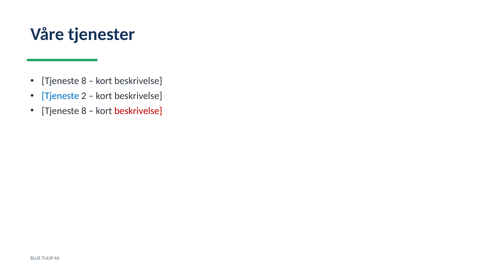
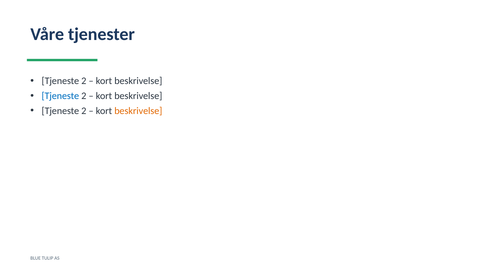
8 at (84, 81): 8 -> 2
8 at (84, 111): 8 -> 2
beskrivelse at (138, 111) colour: red -> orange
